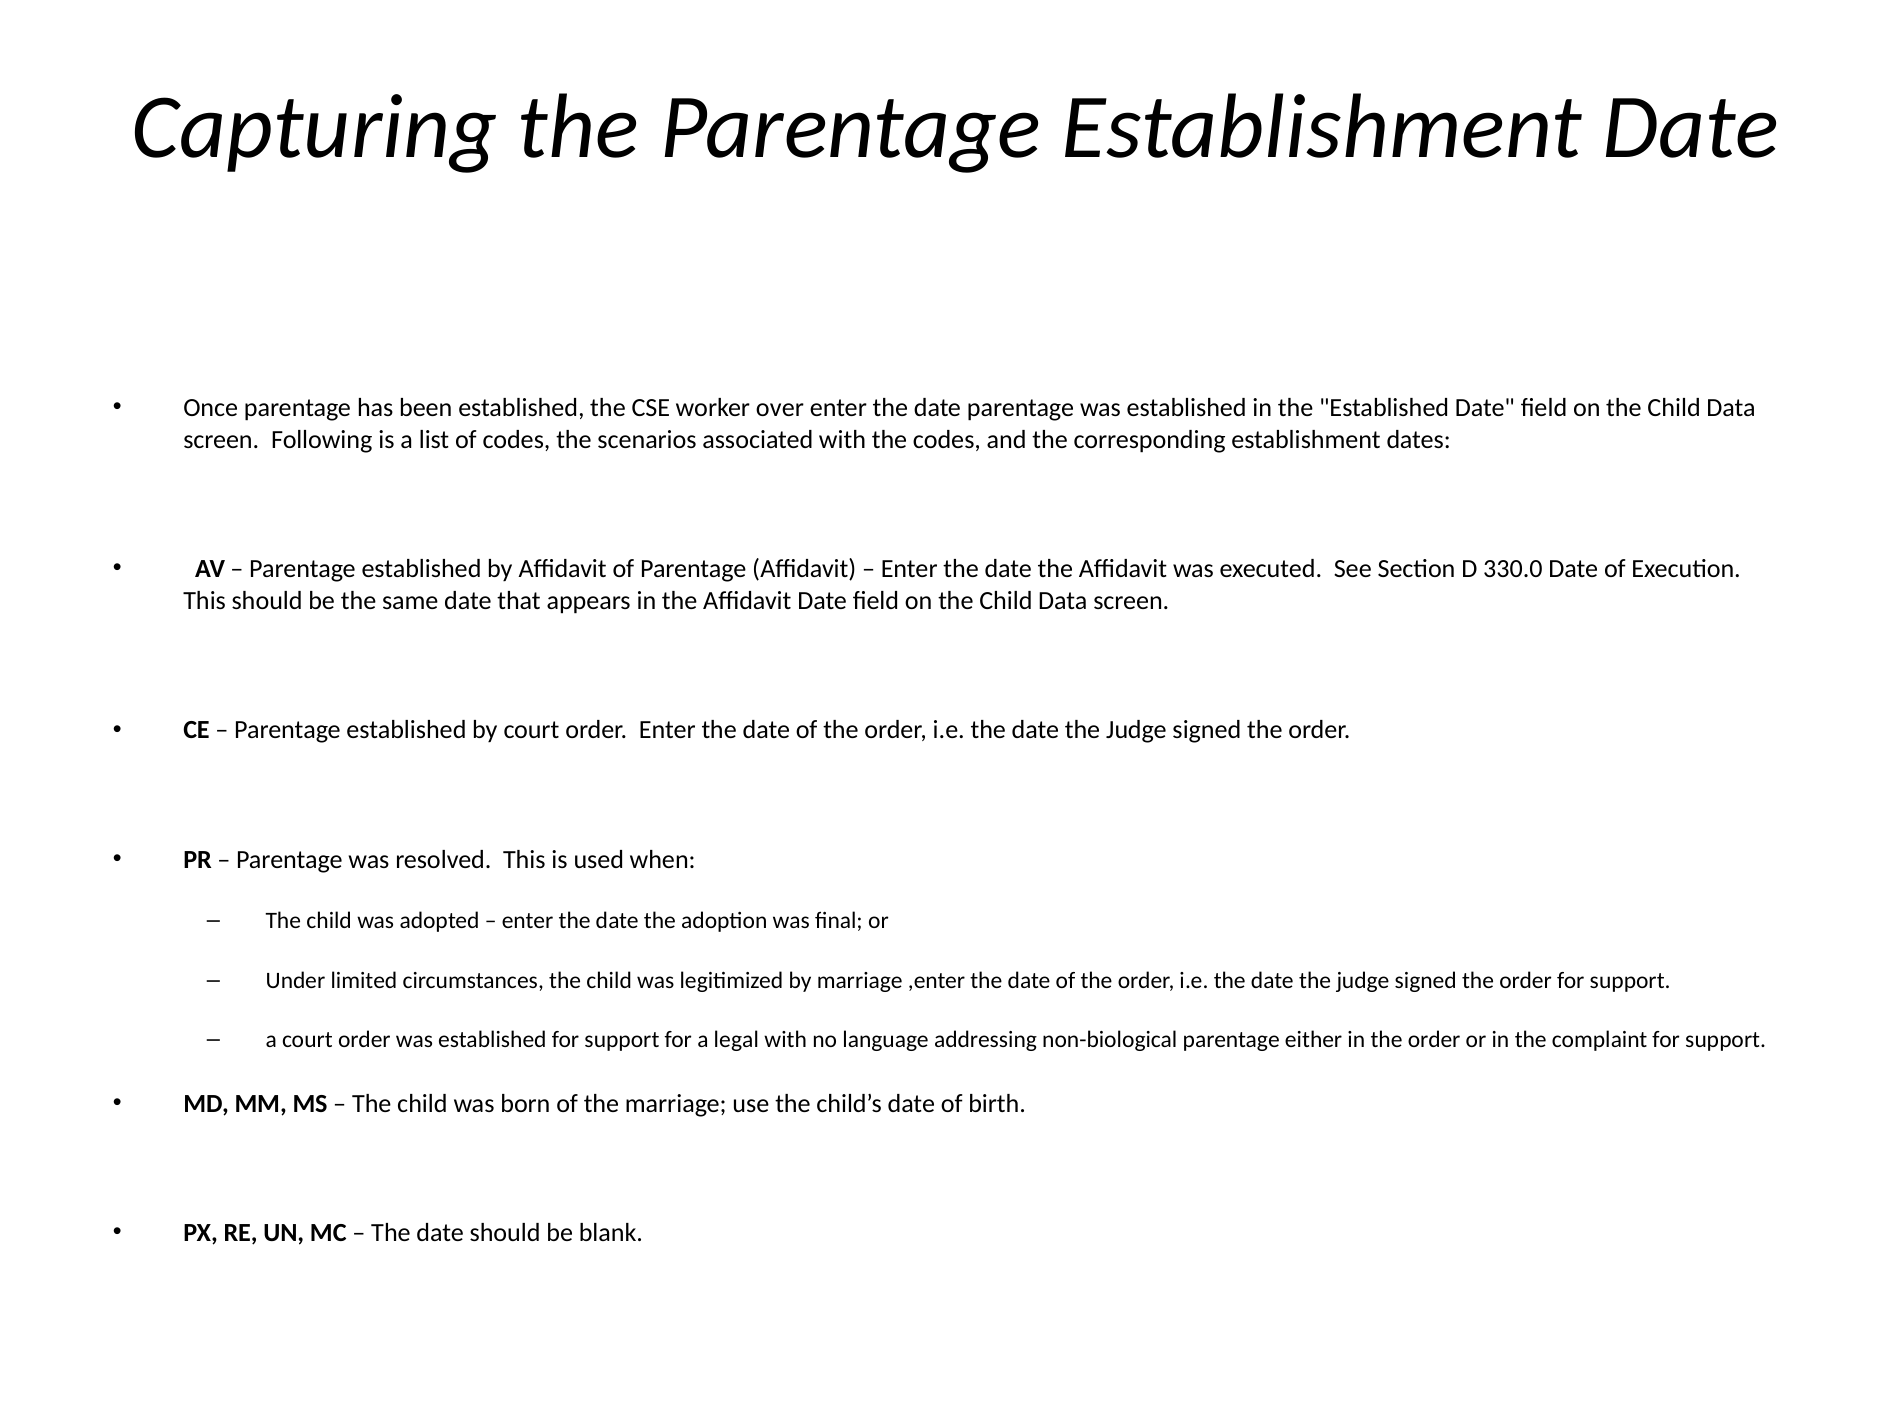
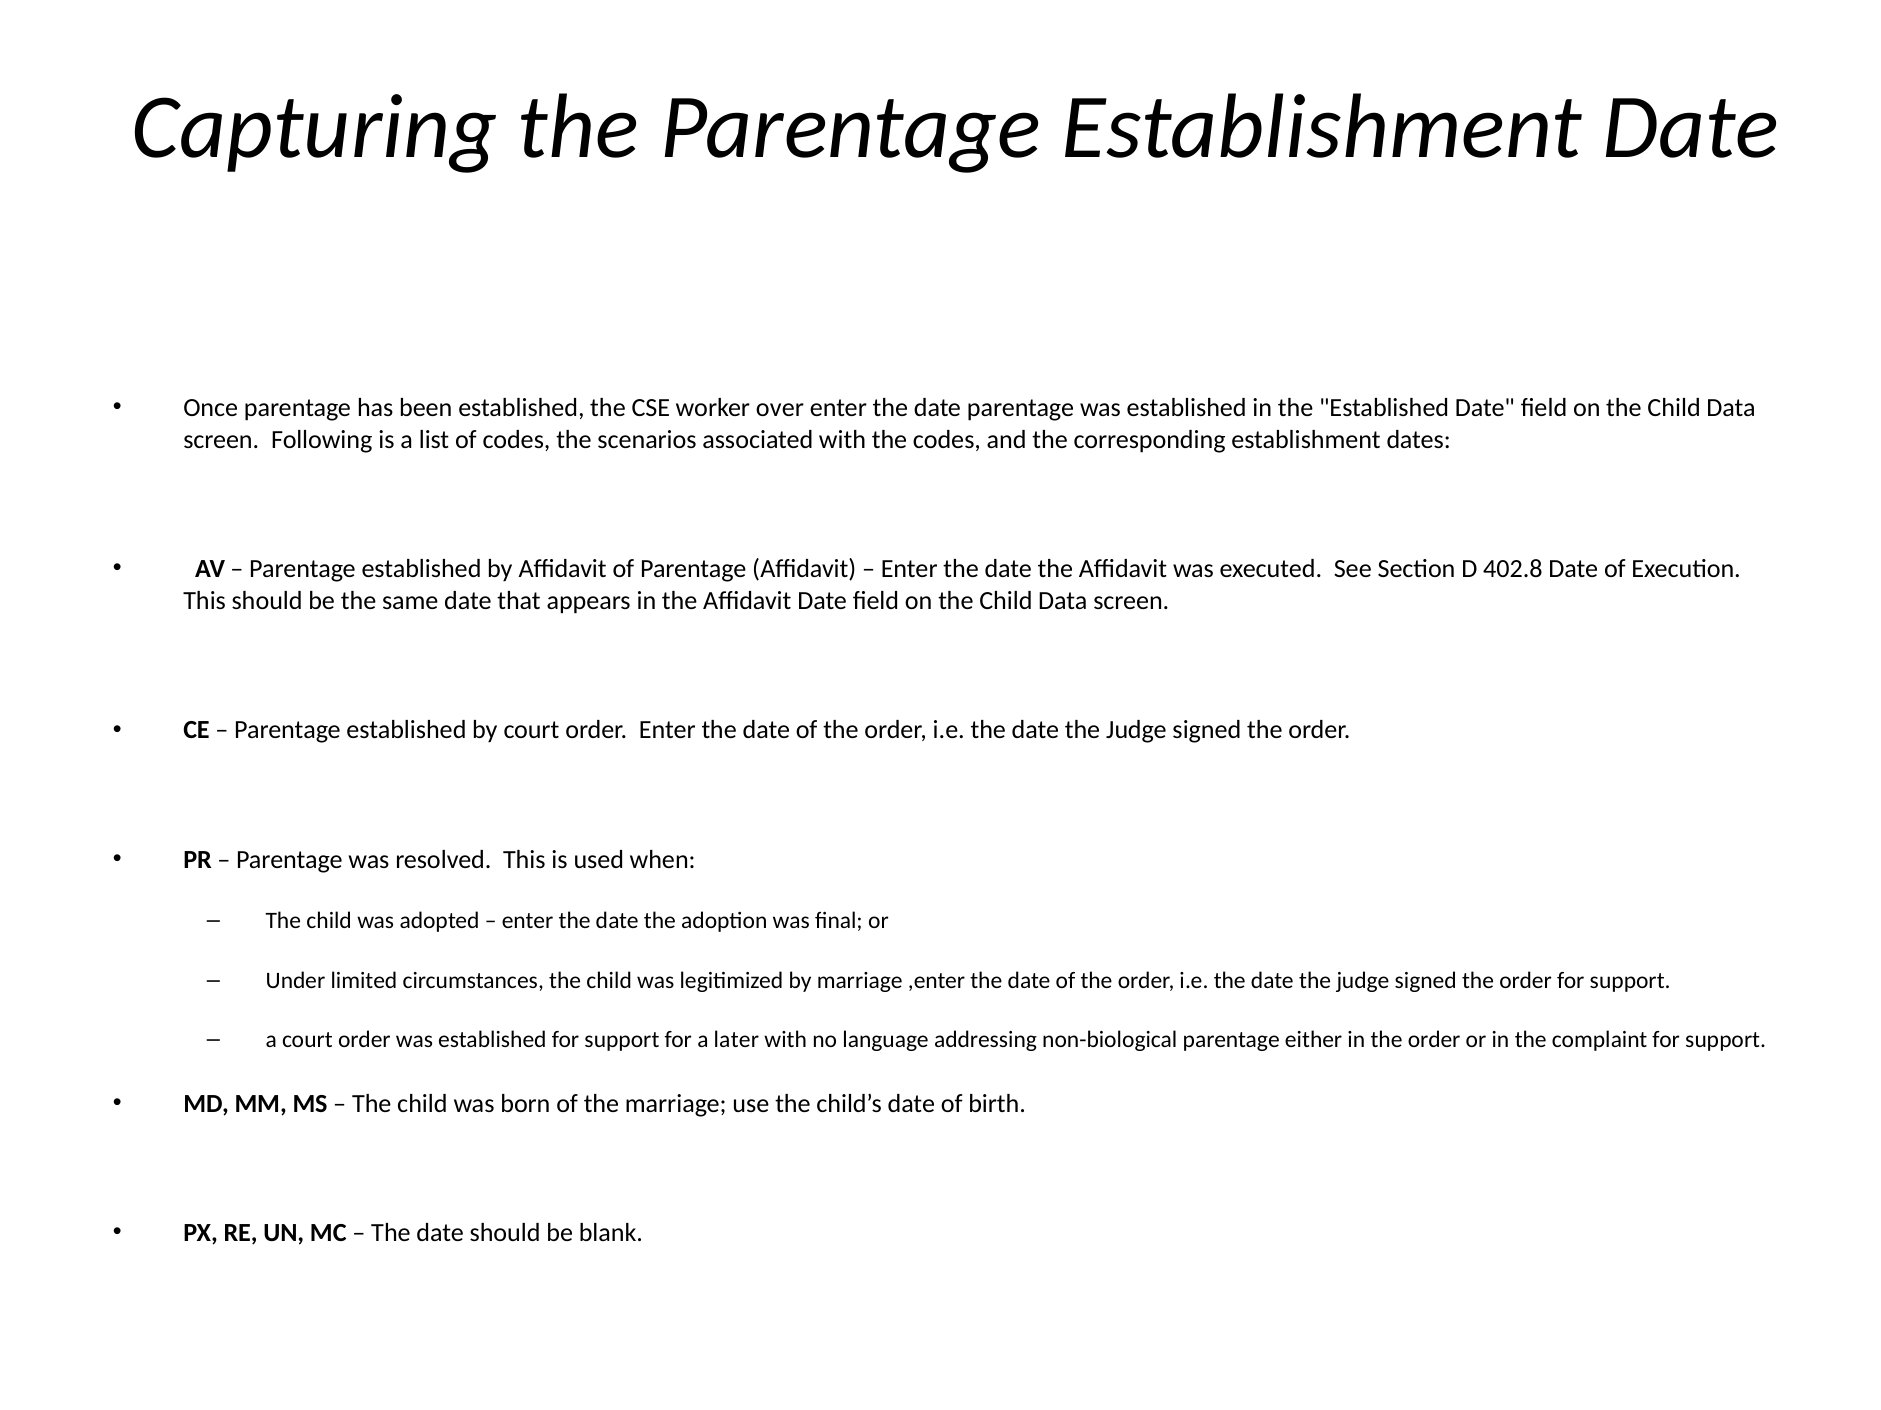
330.0: 330.0 -> 402.8
legal: legal -> later
